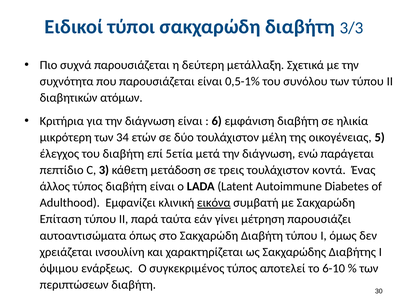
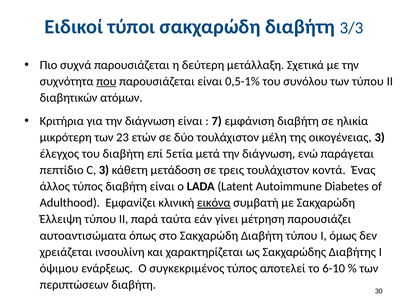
που underline: none -> present
6: 6 -> 7
34: 34 -> 23
οικογένειας 5: 5 -> 3
Επίταση: Επίταση -> Έλλειψη
